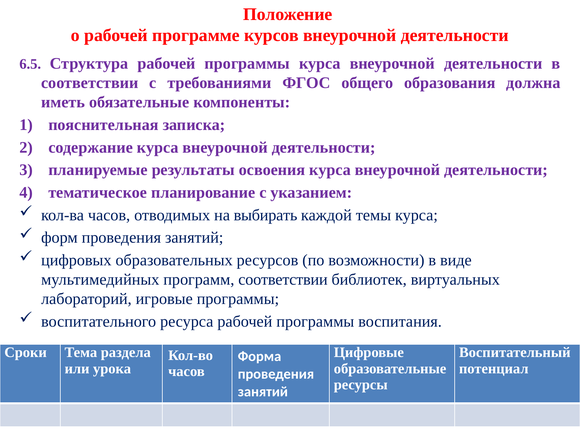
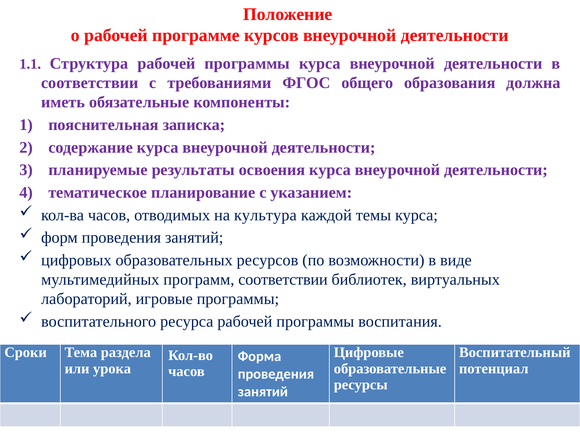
6.5: 6.5 -> 1.1
выбирать: выбирать -> культура
